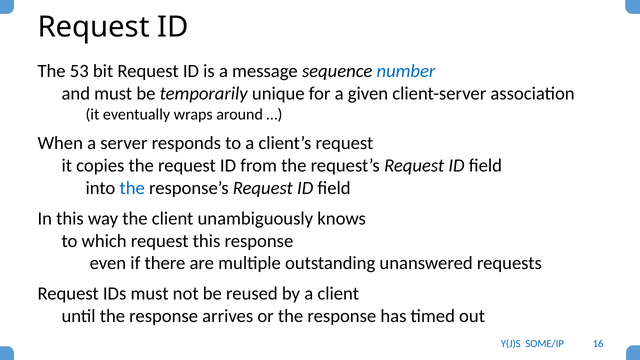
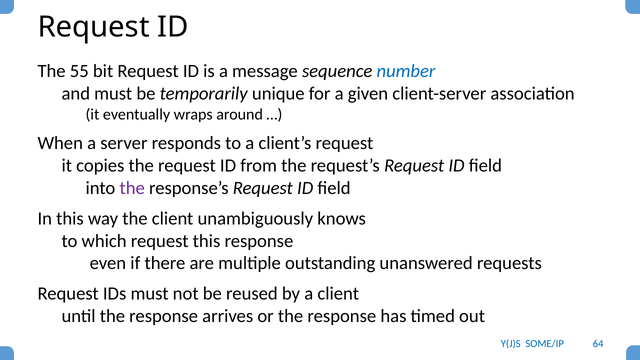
53: 53 -> 55
the at (132, 188) colour: blue -> purple
16: 16 -> 64
